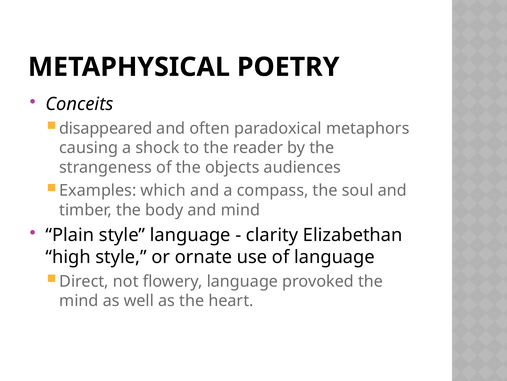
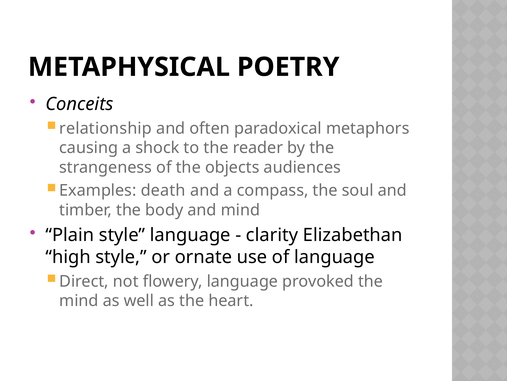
disappeared: disappeared -> relationship
which: which -> death
